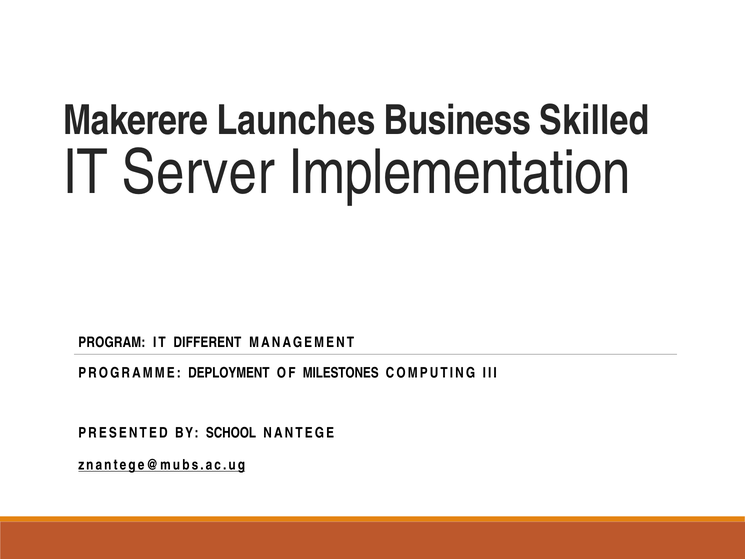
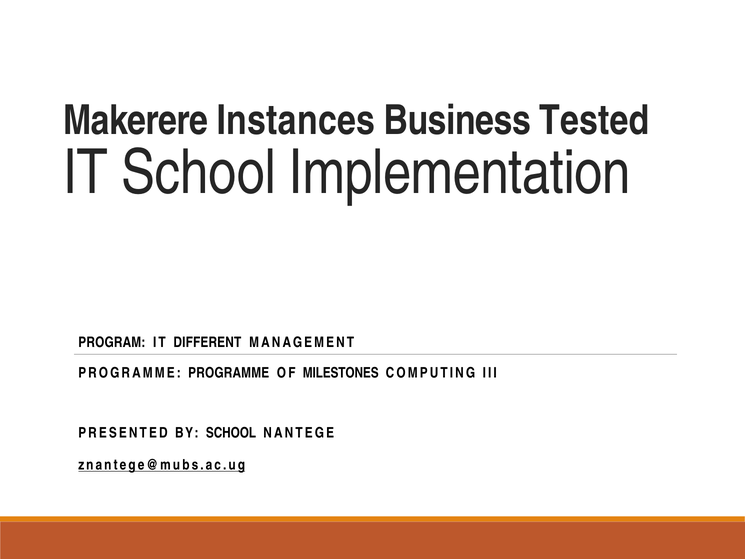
Launches: Launches -> Instances
Skilled: Skilled -> Tested
IT Server: Server -> School
PROGRAMME DEPLOYMENT: DEPLOYMENT -> PROGRAMME
